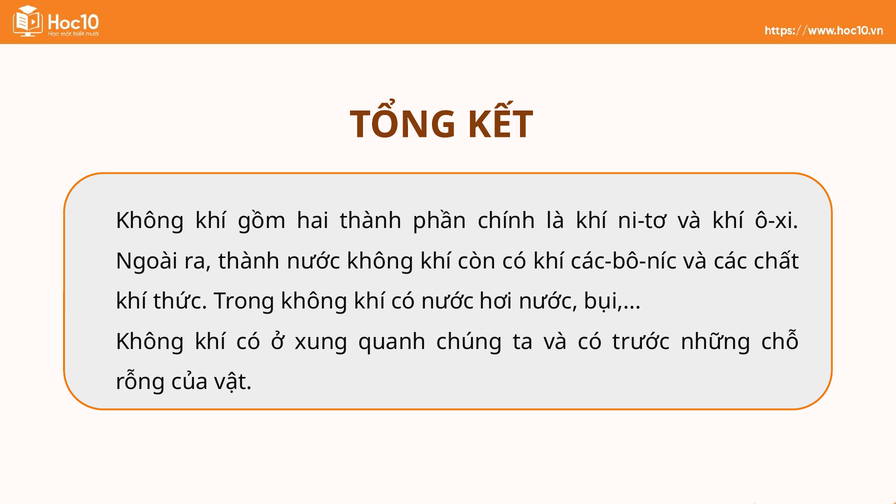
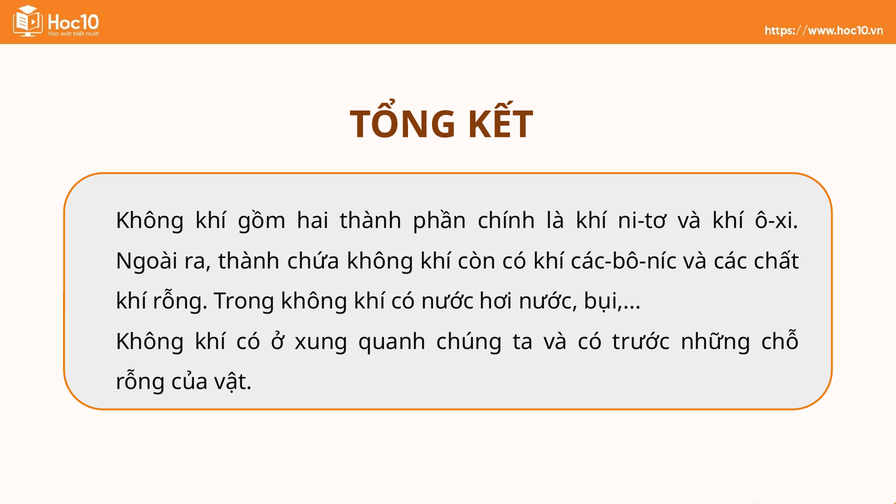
thành nước: nước -> chứa
khí thức: thức -> rỗng
